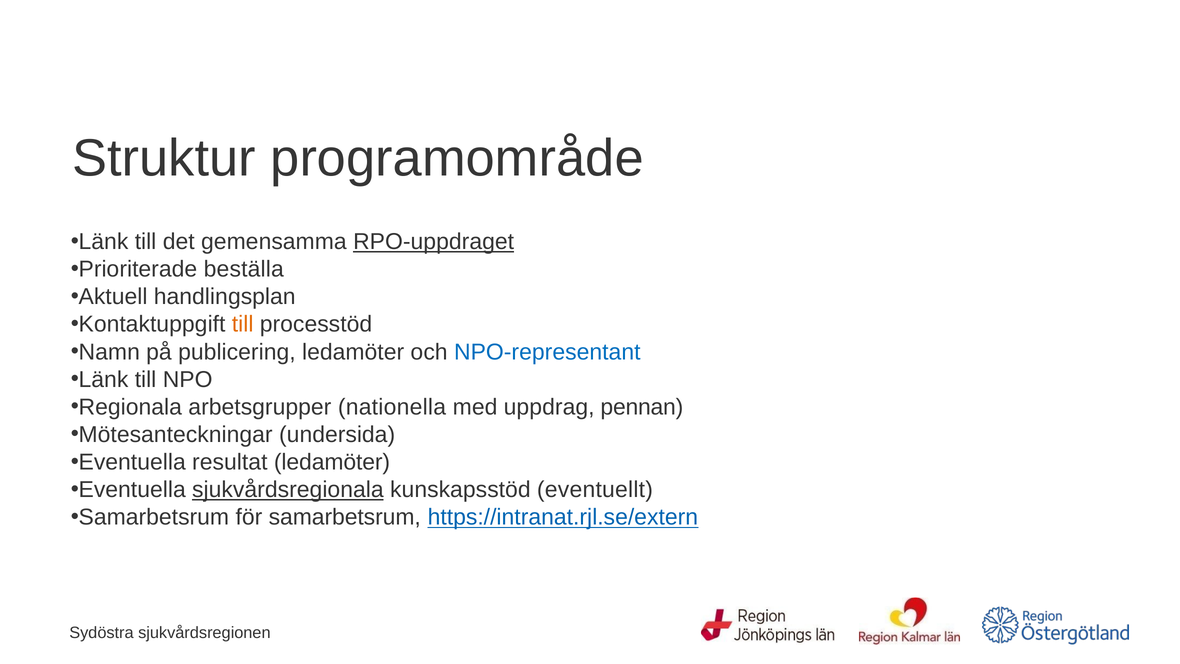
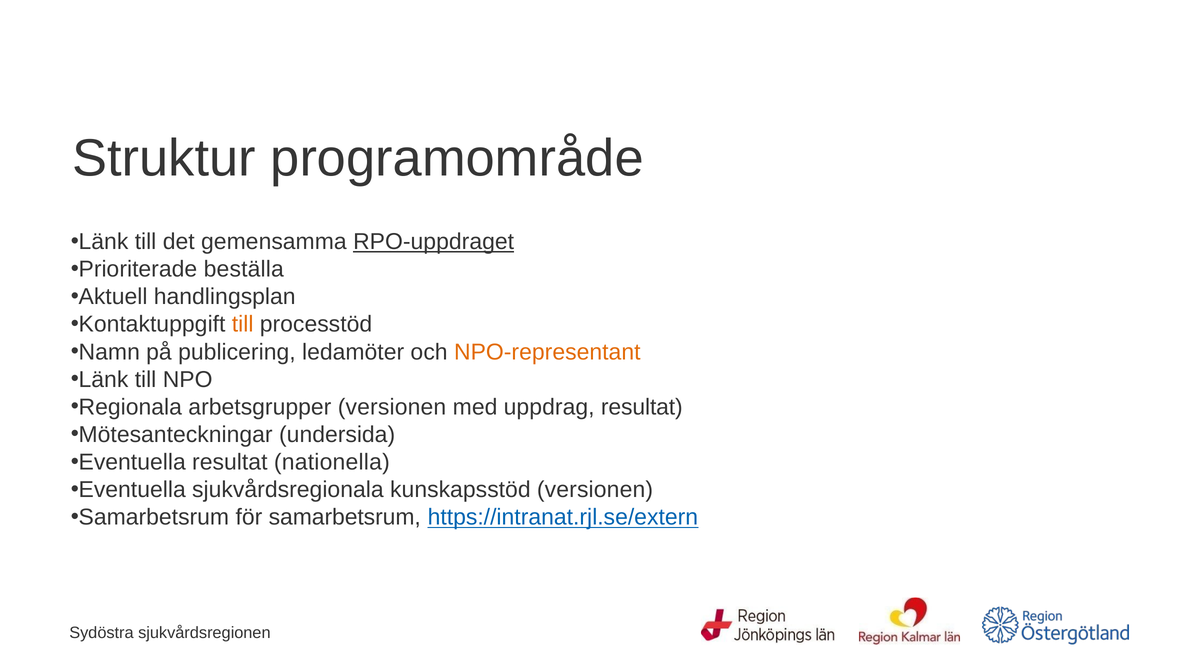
NPO-representant colour: blue -> orange
arbetsgrupper nationella: nationella -> versionen
uppdrag pennan: pennan -> resultat
resultat ledamöter: ledamöter -> nationella
sjukvårdsregionala underline: present -> none
kunskapsstöd eventuellt: eventuellt -> versionen
